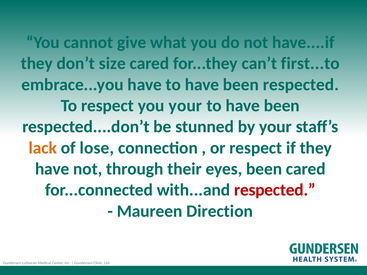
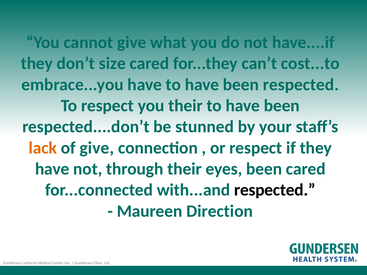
first...to: first...to -> cost...to
you your: your -> their
of lose: lose -> give
respected at (275, 190) colour: red -> black
